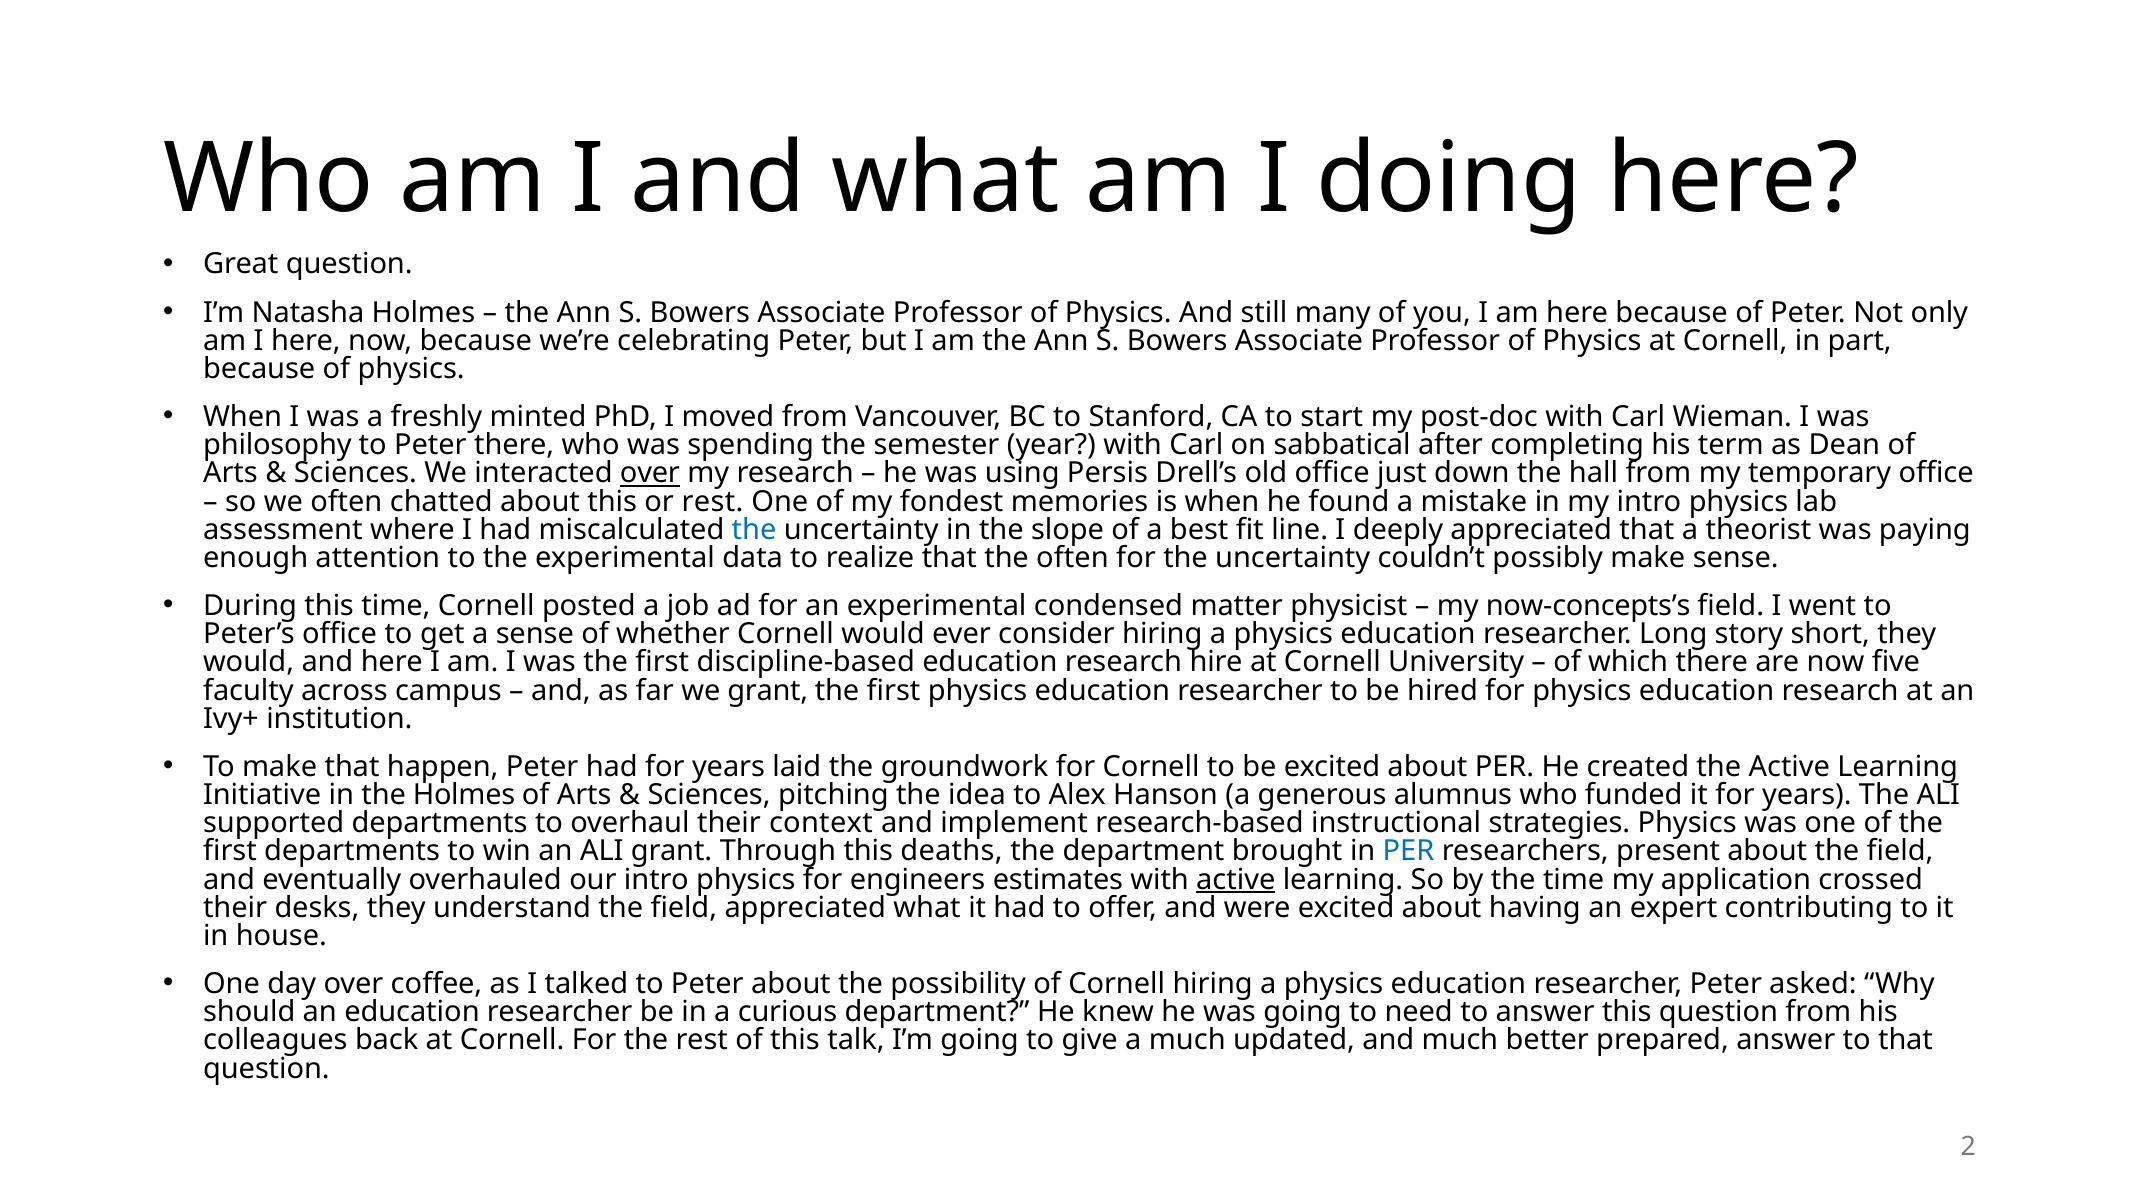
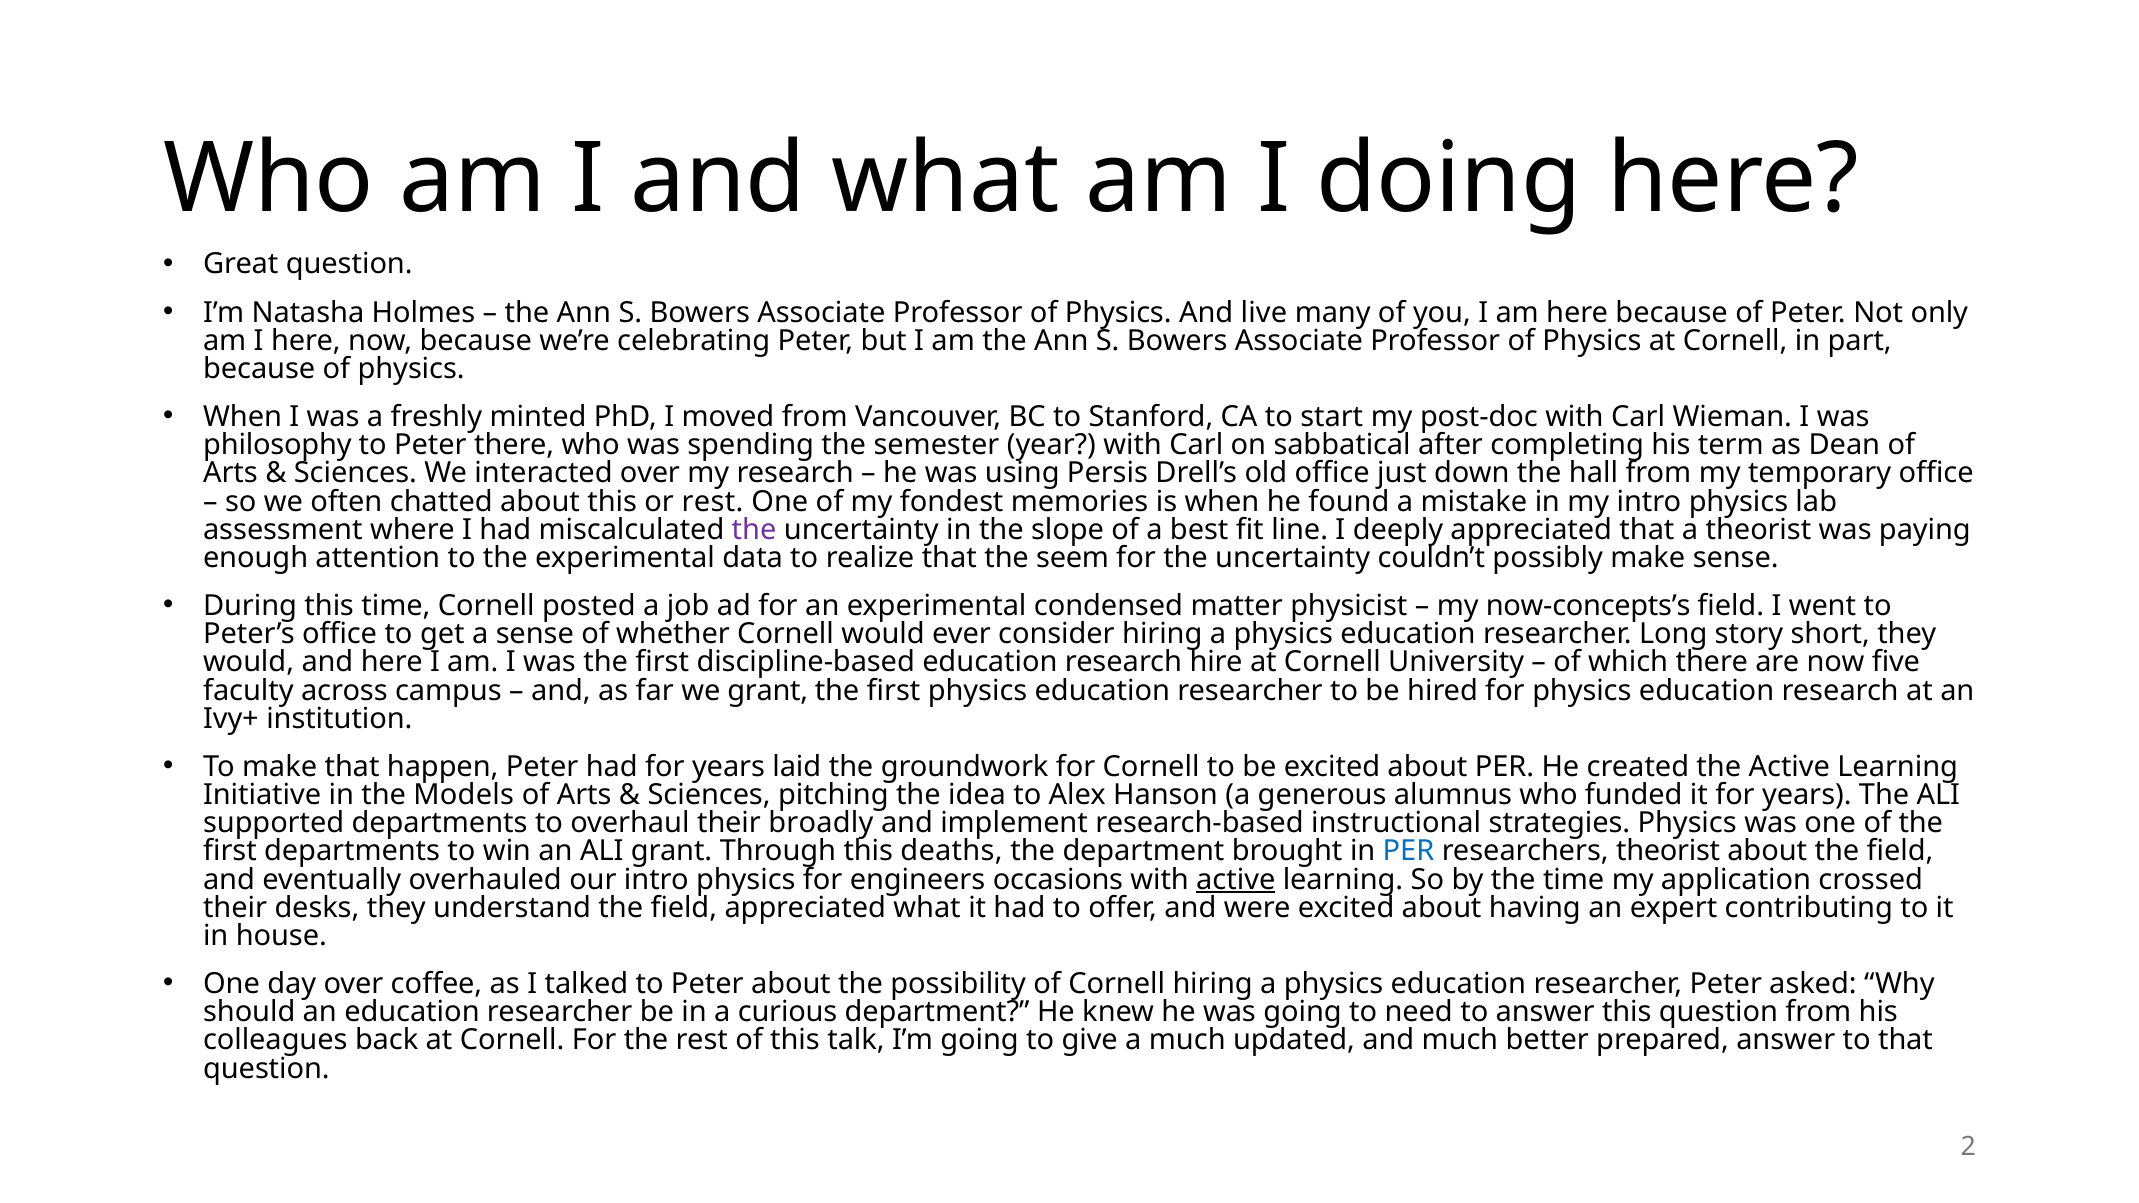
still: still -> live
over at (650, 473) underline: present -> none
the at (754, 530) colour: blue -> purple
the often: often -> seem
the Holmes: Holmes -> Models
context: context -> broadly
researchers present: present -> theorist
estimates: estimates -> occasions
